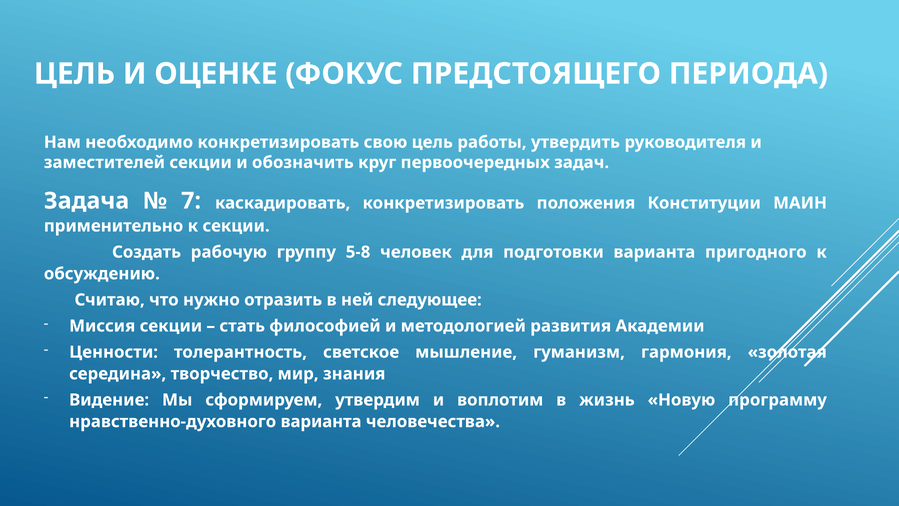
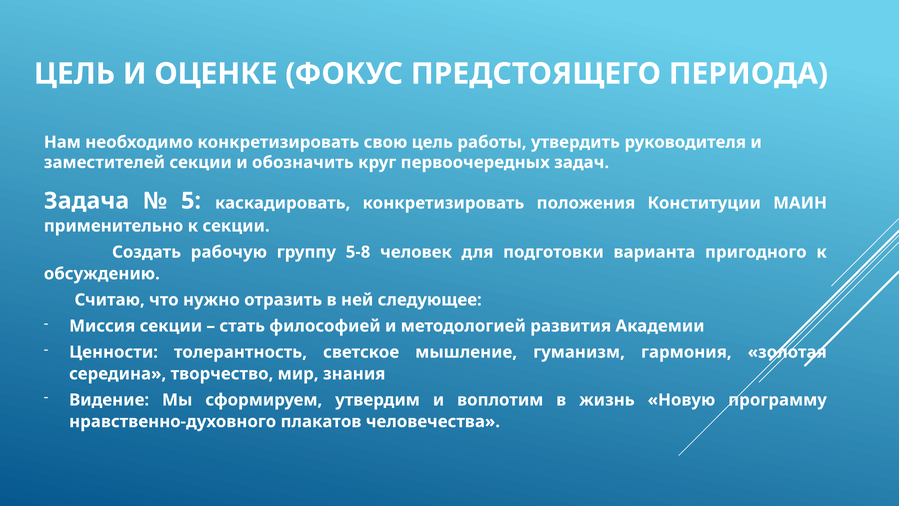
7: 7 -> 5
нравственно-духовного варианта: варианта -> плакатов
